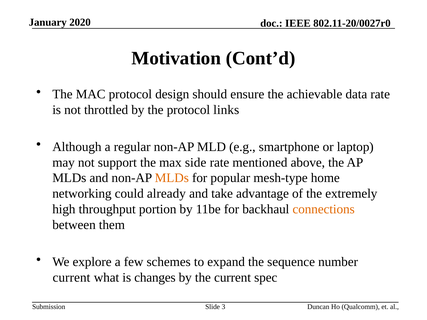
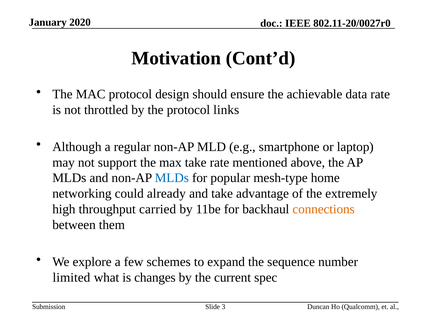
max side: side -> take
MLDs at (172, 178) colour: orange -> blue
portion: portion -> carried
current at (71, 278): current -> limited
